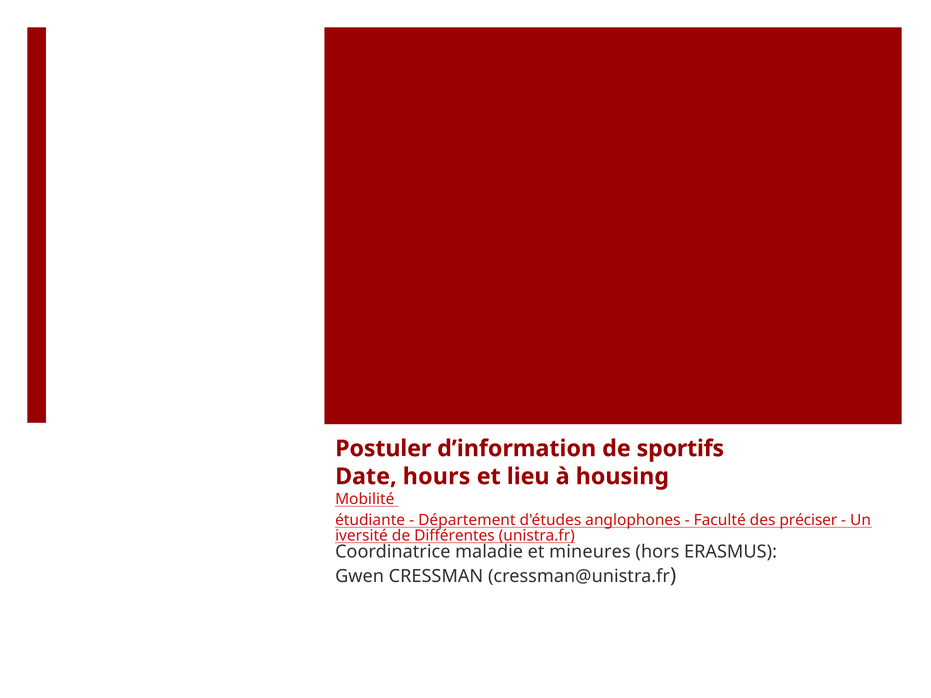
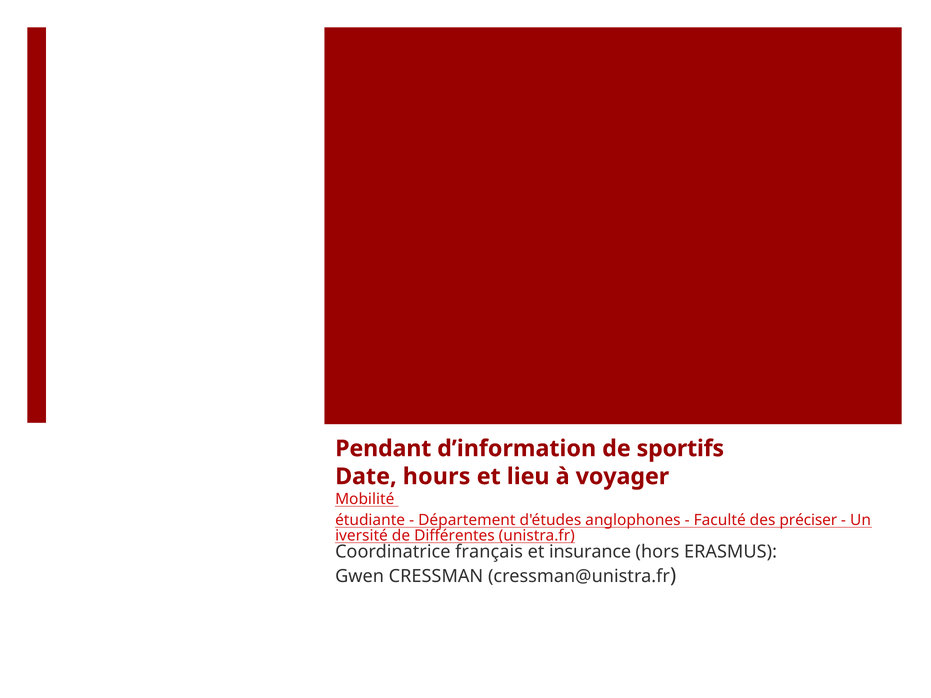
Postuler: Postuler -> Pendant
housing: housing -> voyager
maladie: maladie -> français
mineures: mineures -> insurance
